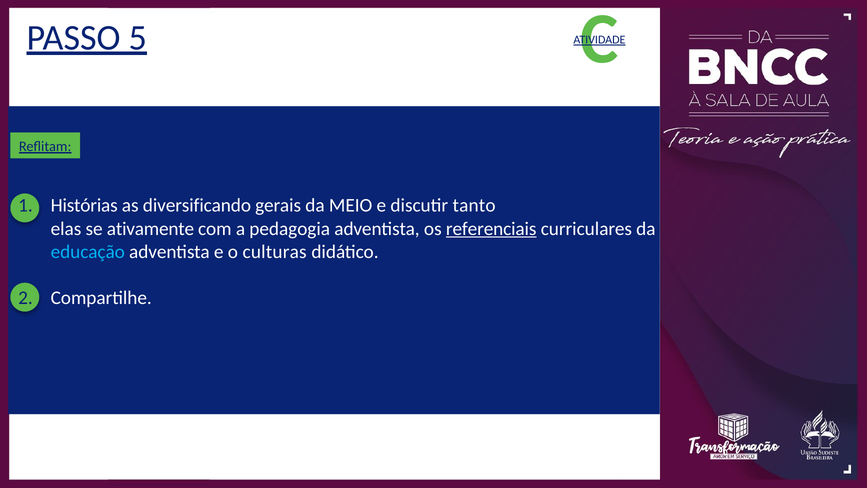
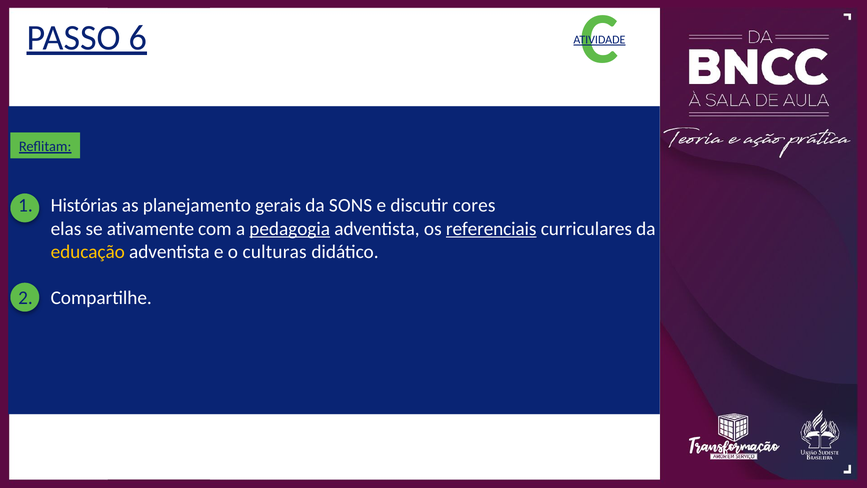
5: 5 -> 6
diversificando: diversificando -> planejamento
MEIO: MEIO -> SONS
tanto: tanto -> cores
pedagogia underline: none -> present
educação colour: light blue -> yellow
